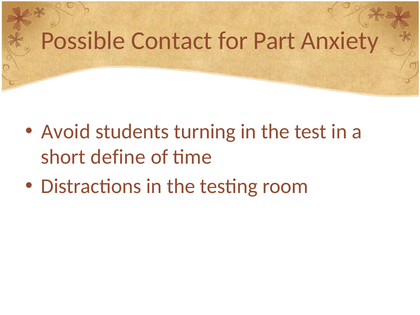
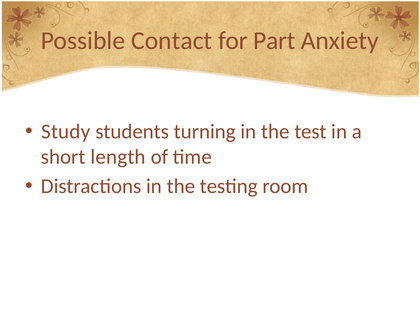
Avoid: Avoid -> Study
define: define -> length
